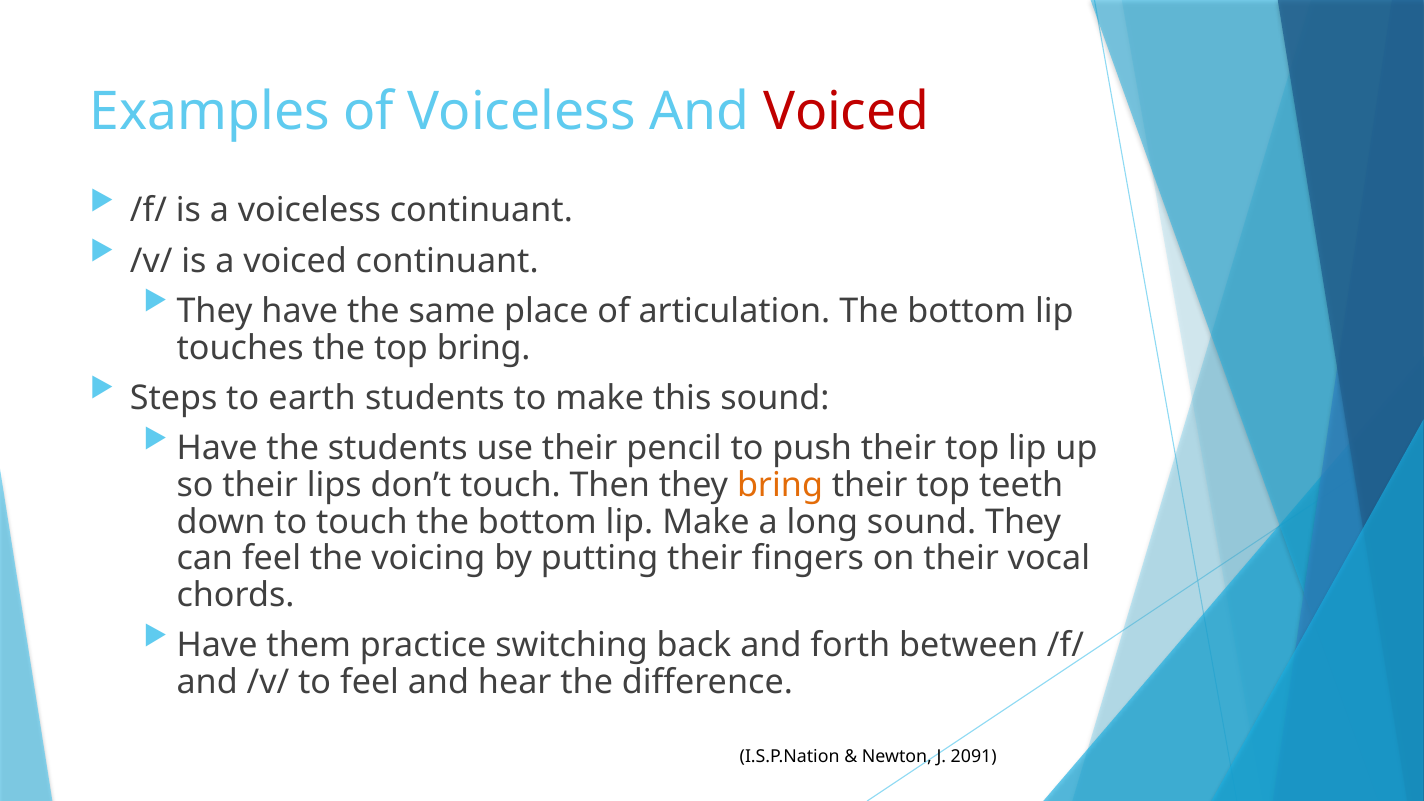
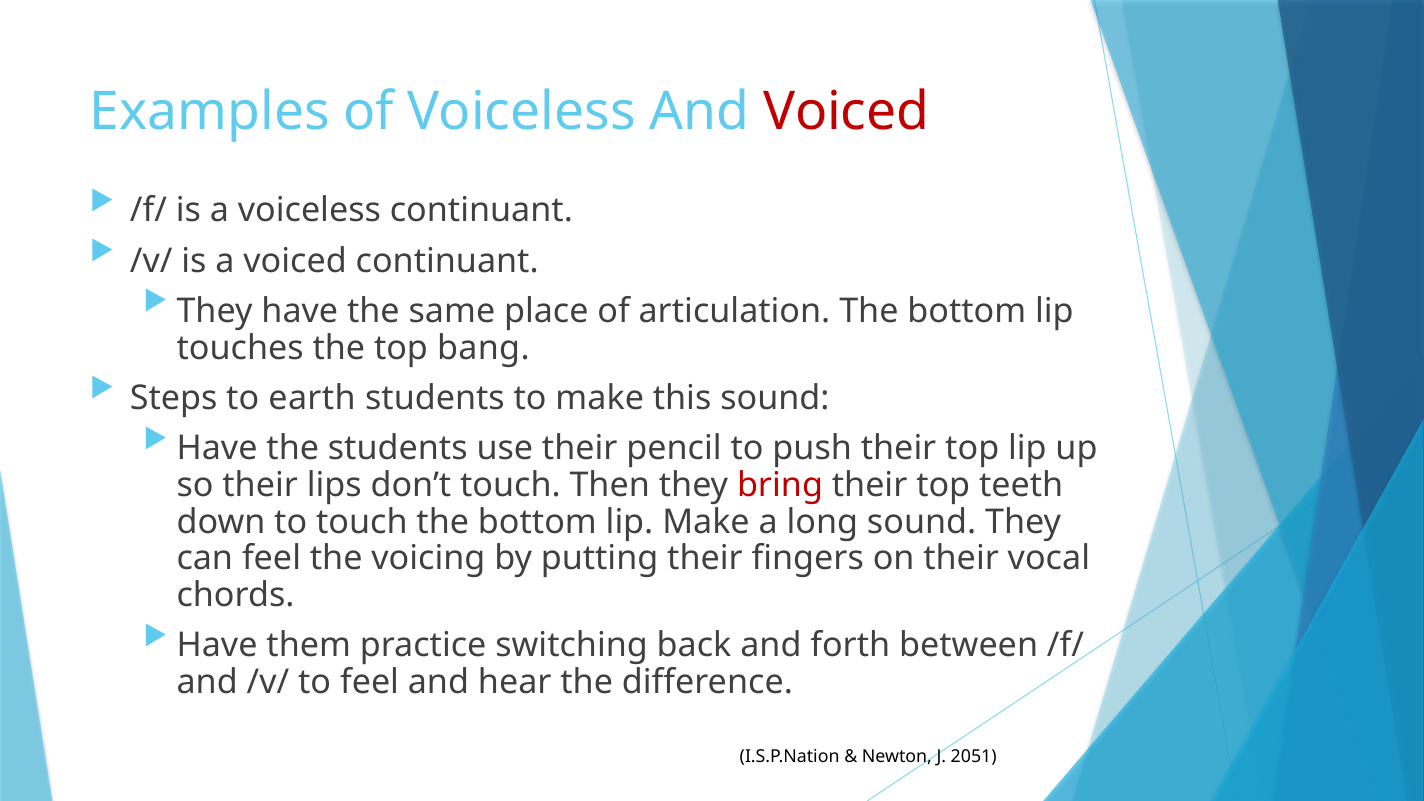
top bring: bring -> bang
bring at (780, 485) colour: orange -> red
2091: 2091 -> 2051
